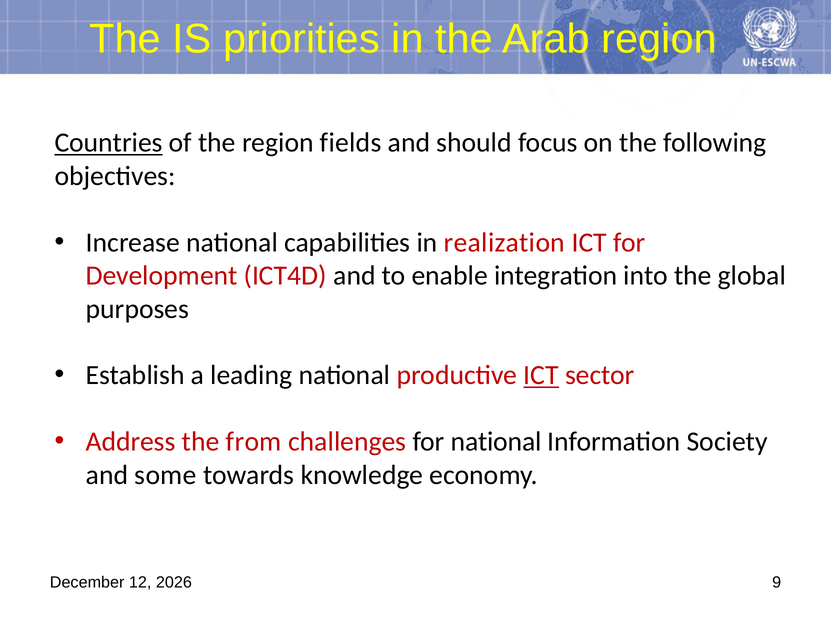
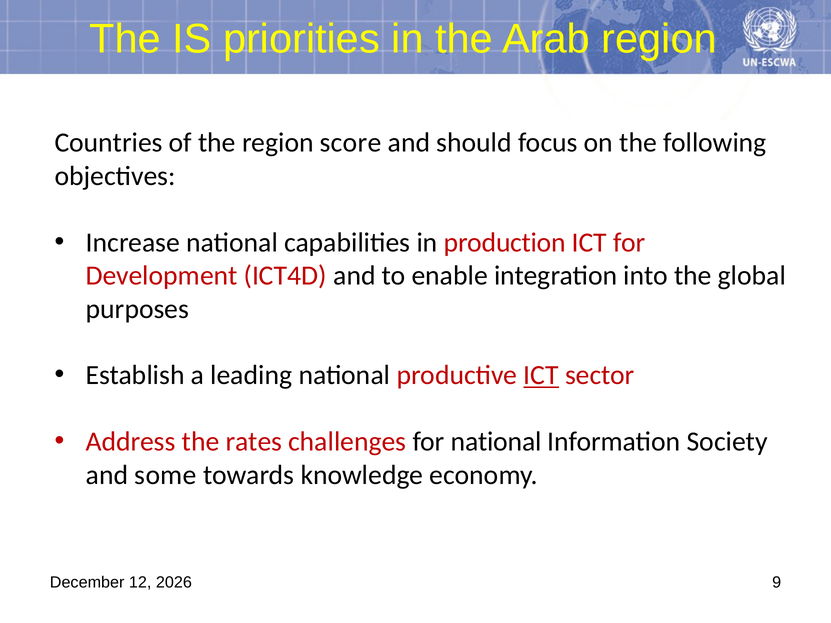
Countries underline: present -> none
fields: fields -> score
realization: realization -> production
from: from -> rates
